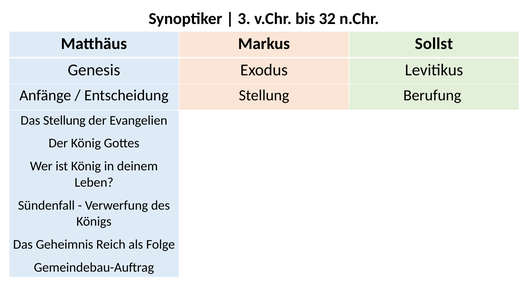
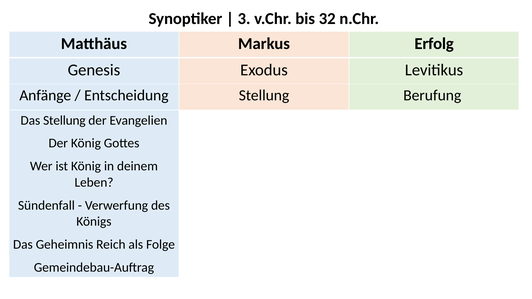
Sollst: Sollst -> Erfolg
